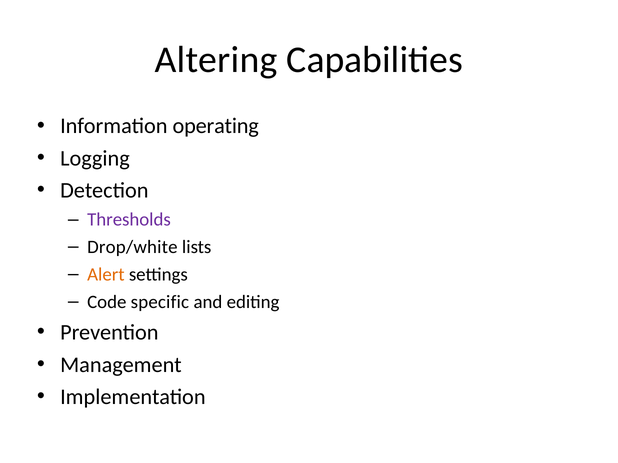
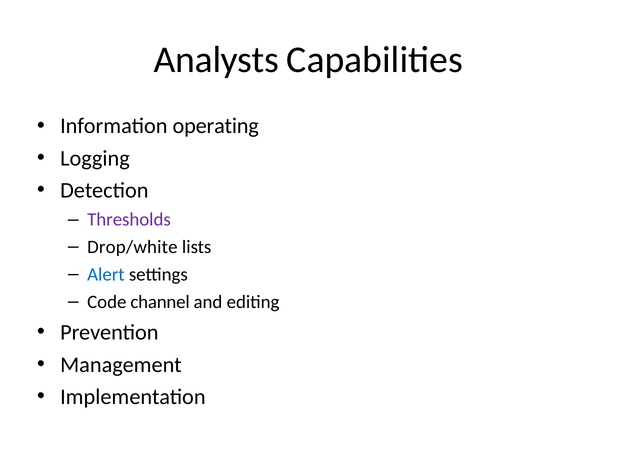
Altering: Altering -> Analysts
Alert colour: orange -> blue
specific: specific -> channel
